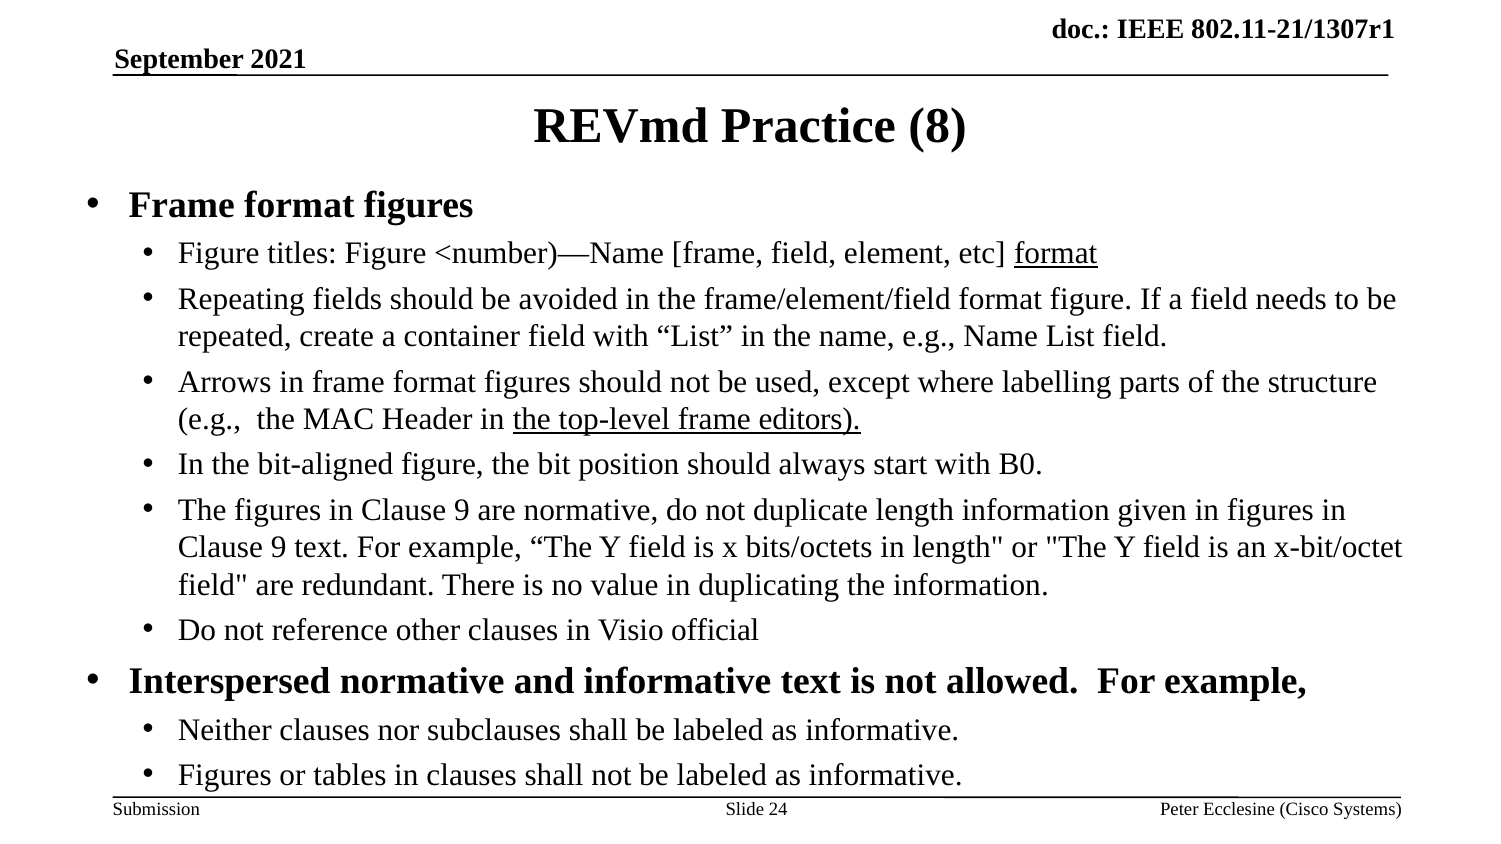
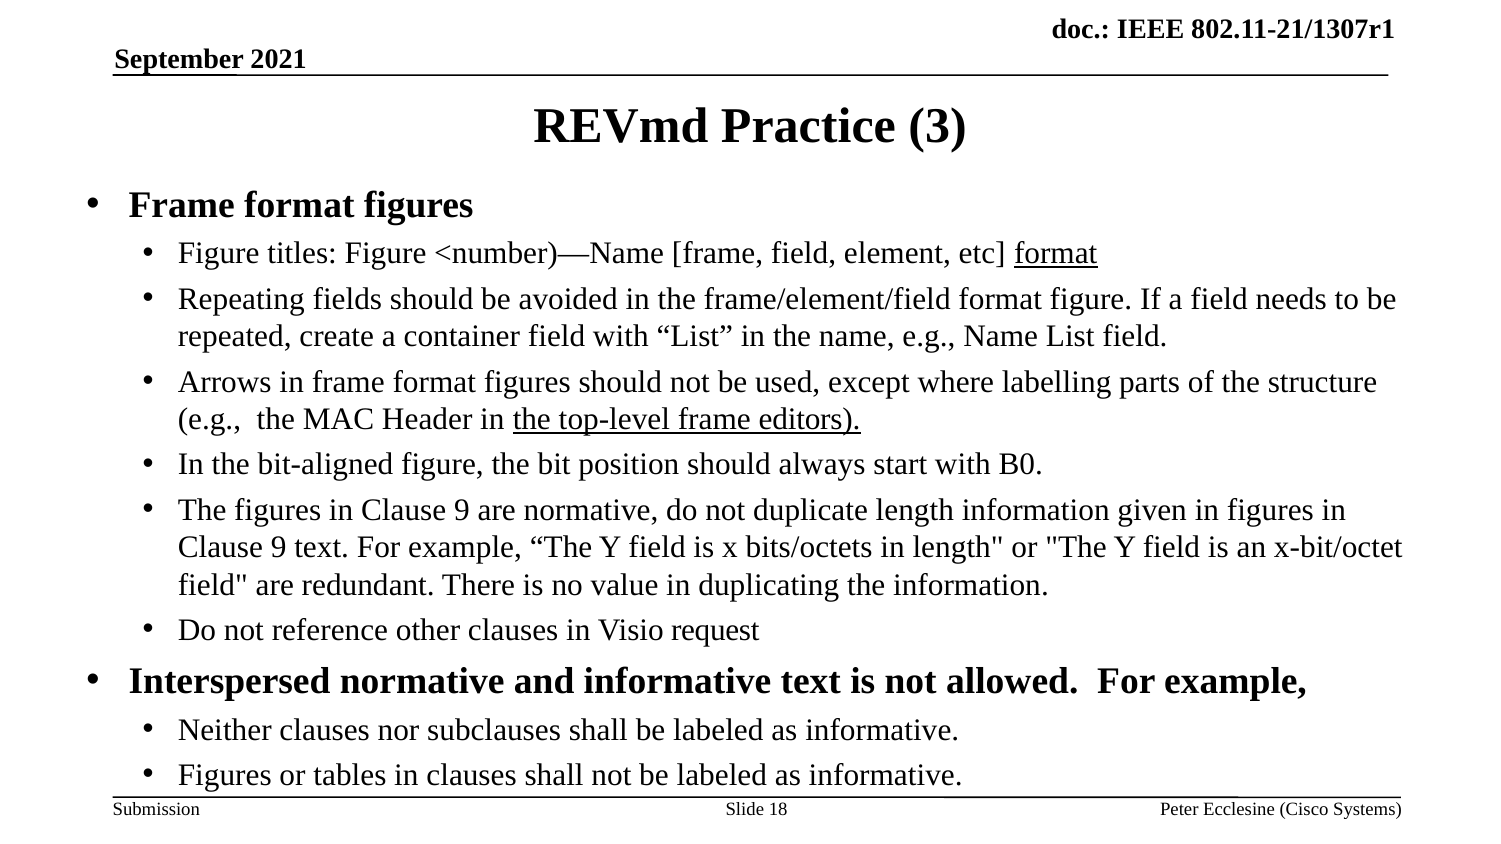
8: 8 -> 3
official: official -> request
24: 24 -> 18
